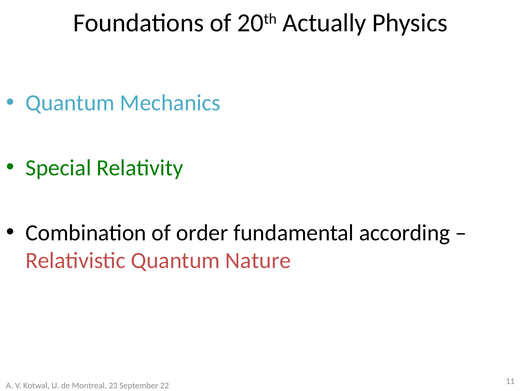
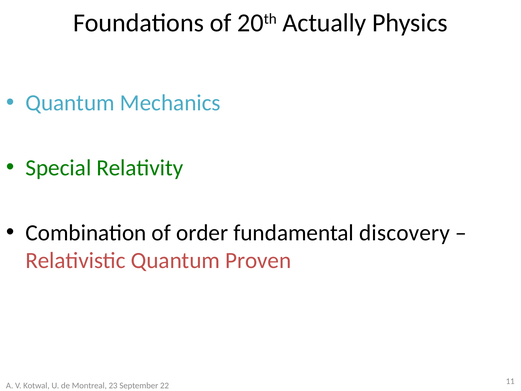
according: according -> discovery
Nature: Nature -> Proven
